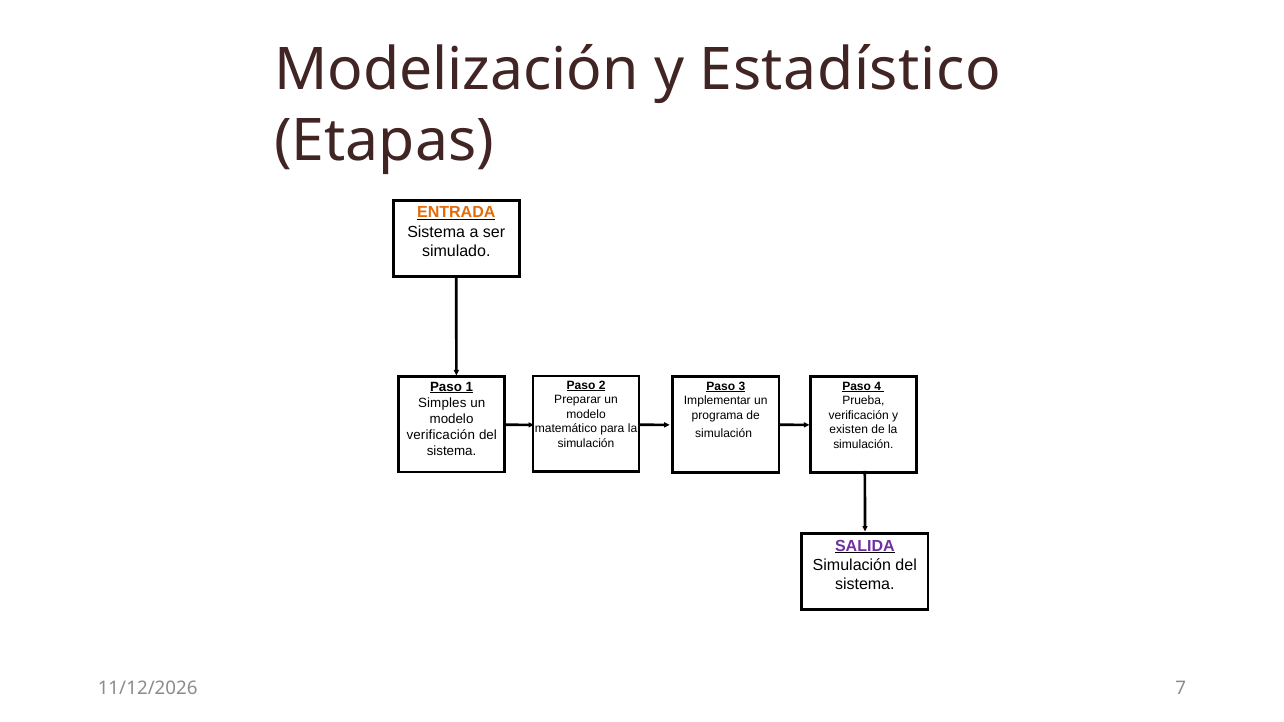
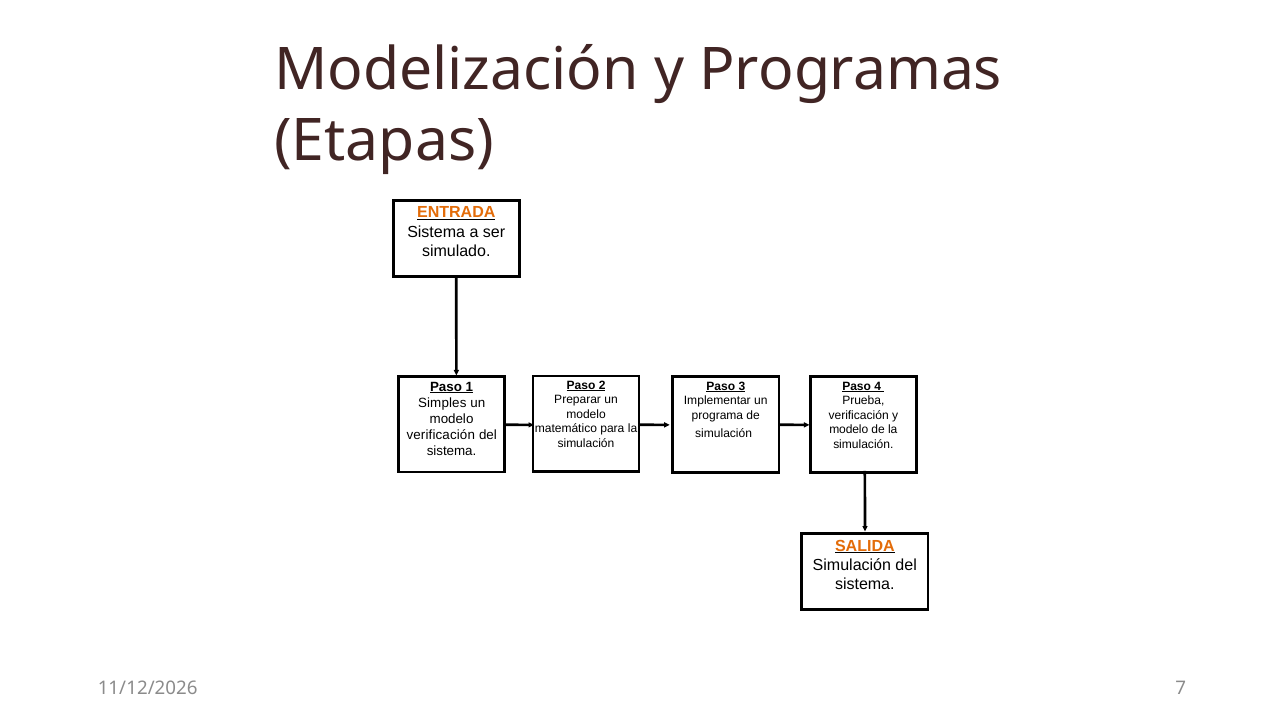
Estadístico: Estadístico -> Programas
existen at (849, 430): existen -> modelo
SALIDA colour: purple -> orange
